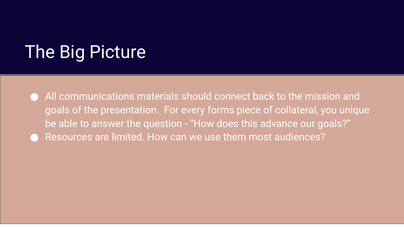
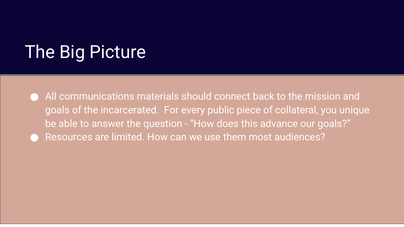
presentation: presentation -> incarcerated
forms: forms -> public
